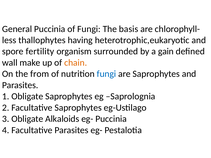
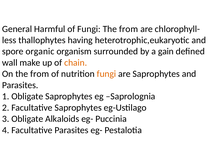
General Puccinia: Puccinia -> Harmful
Fungi The basis: basis -> from
fertility: fertility -> organic
fungi at (106, 74) colour: blue -> orange
